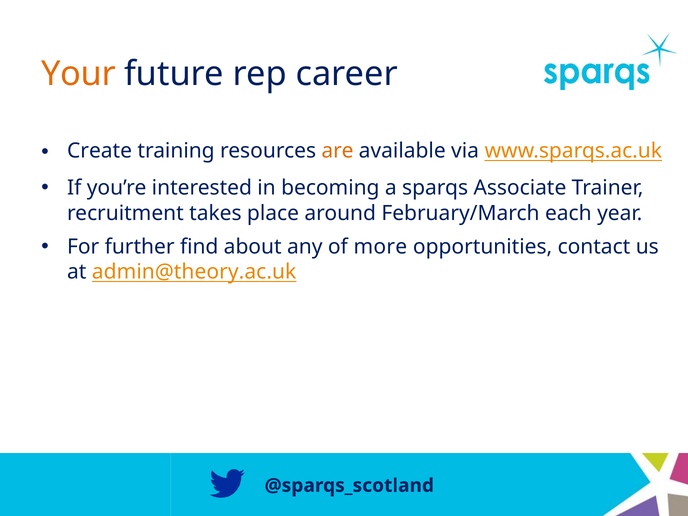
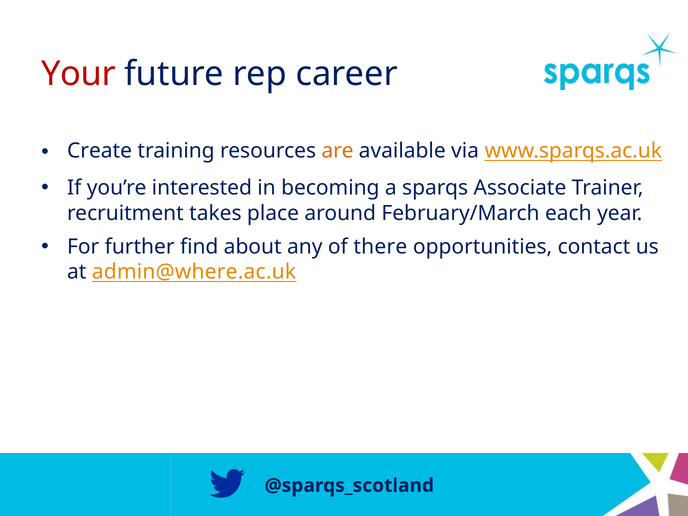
Your colour: orange -> red
more: more -> there
admin@theory.ac.uk: admin@theory.ac.uk -> admin@where.ac.uk
